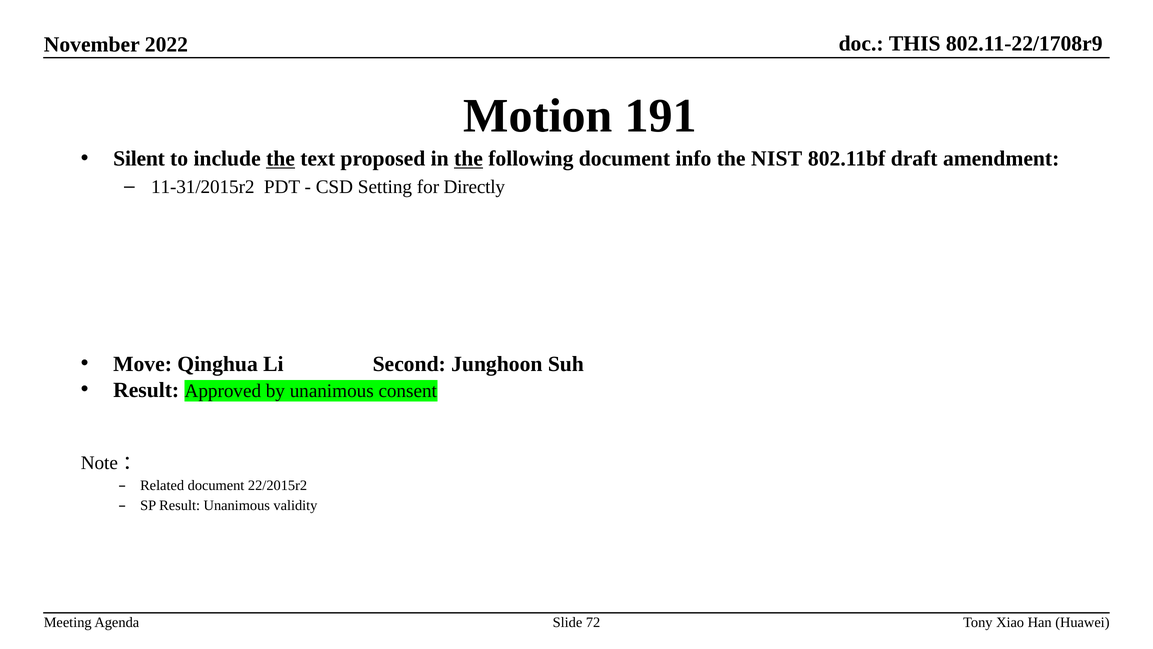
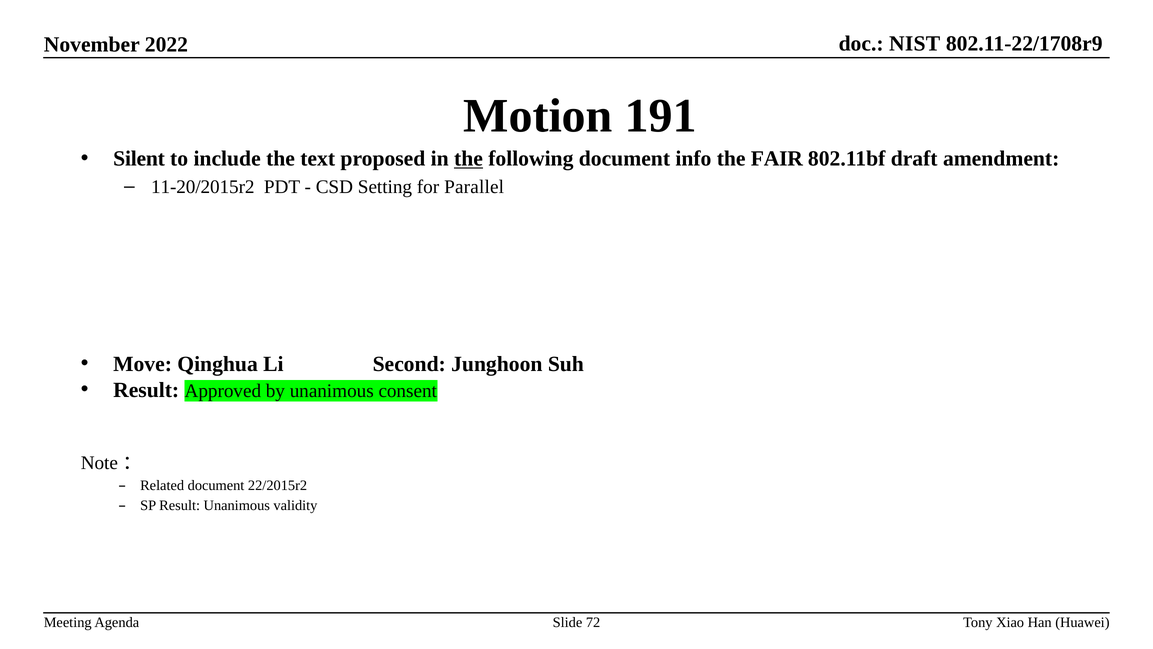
THIS: THIS -> NIST
the at (281, 159) underline: present -> none
NIST: NIST -> FAIR
11-31/2015r2: 11-31/2015r2 -> 11-20/2015r2
Directly: Directly -> Parallel
